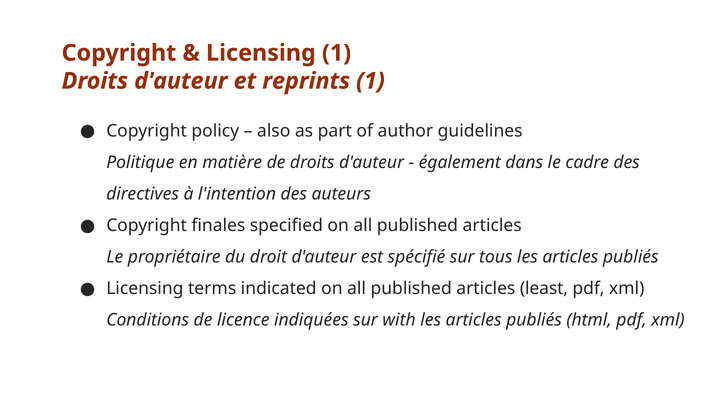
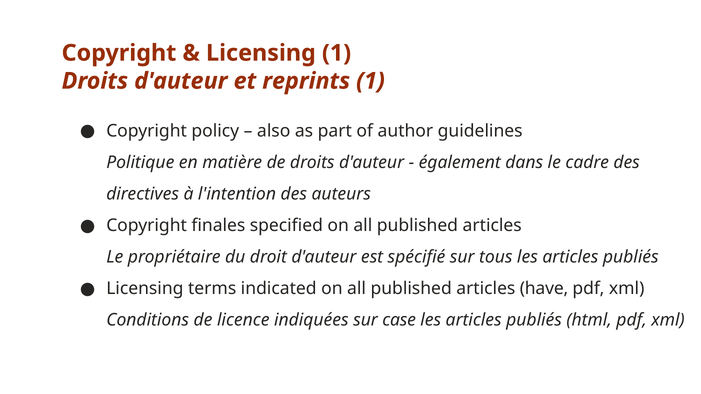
least: least -> have
with: with -> case
